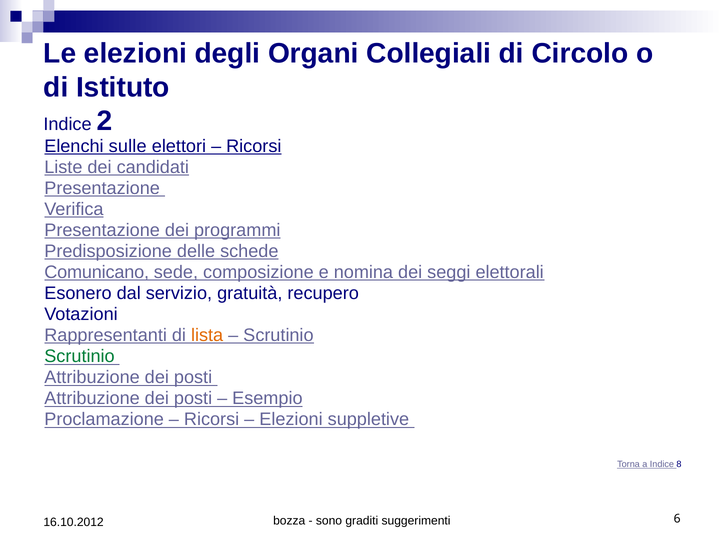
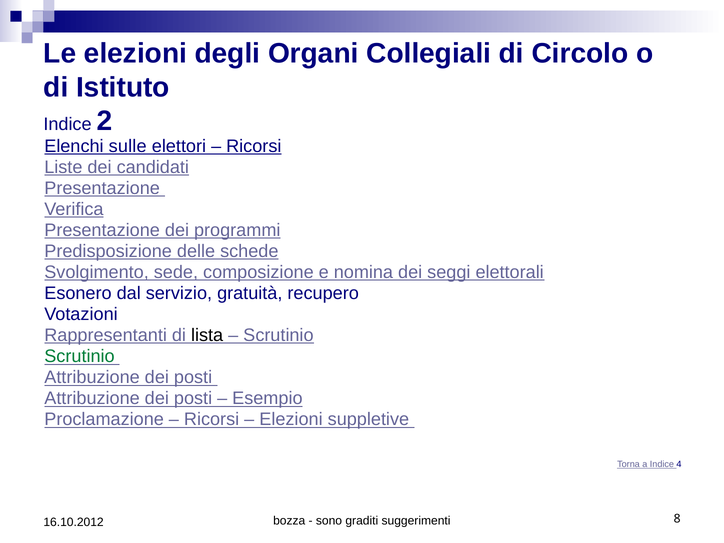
Comunicano: Comunicano -> Svolgimento
lista colour: orange -> black
8: 8 -> 4
6: 6 -> 8
